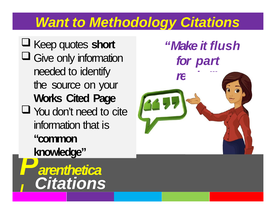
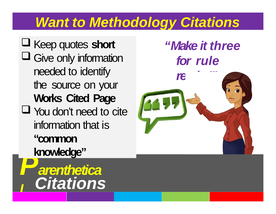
flush: flush -> three
part: part -> rule
